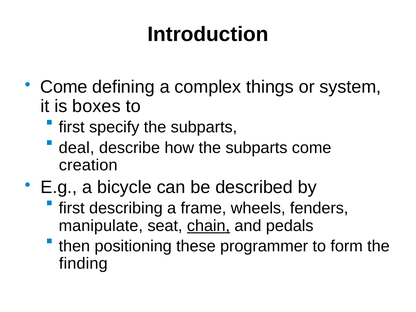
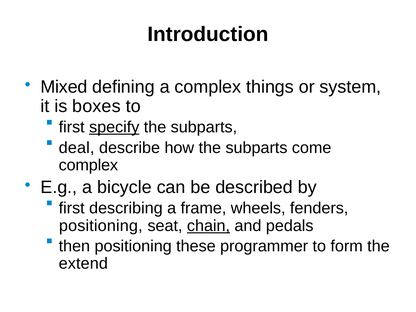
Come at (64, 87): Come -> Mixed
specify underline: none -> present
creation at (88, 165): creation -> complex
manipulate at (101, 226): manipulate -> positioning
finding: finding -> extend
